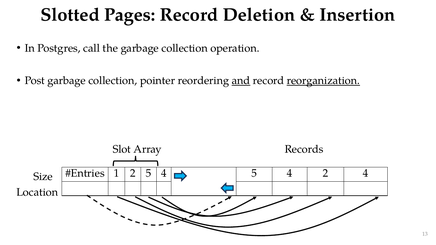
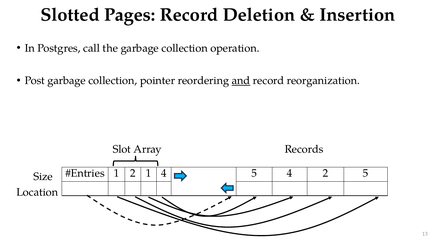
reorganization underline: present -> none
2 5: 5 -> 1
2 4: 4 -> 5
